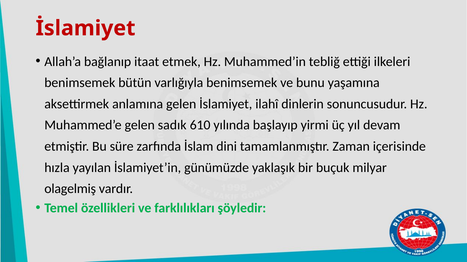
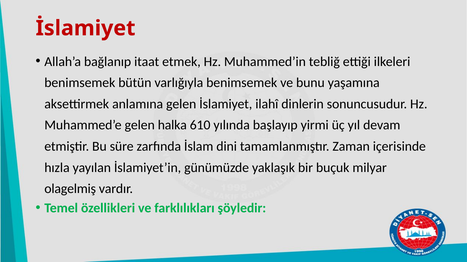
sadık: sadık -> halka
